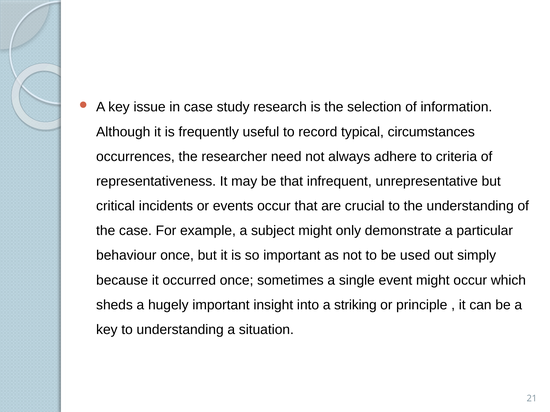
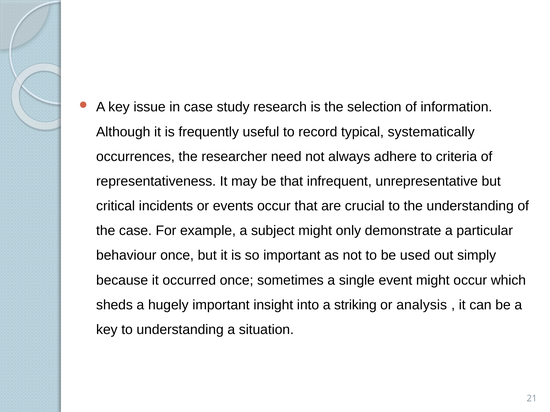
circumstances: circumstances -> systematically
principle: principle -> analysis
